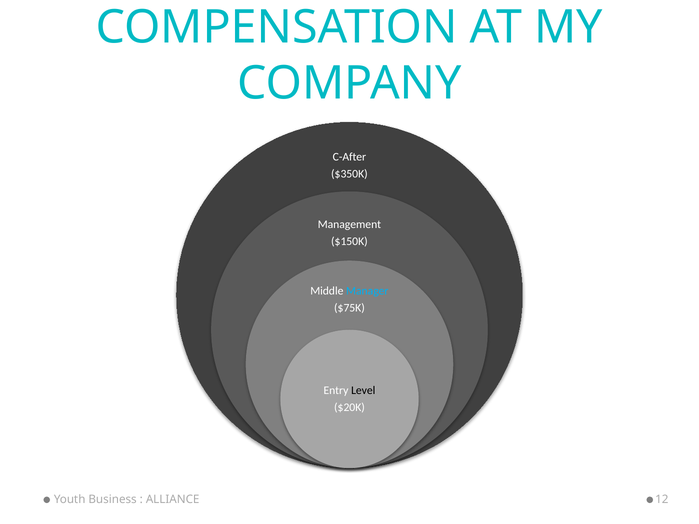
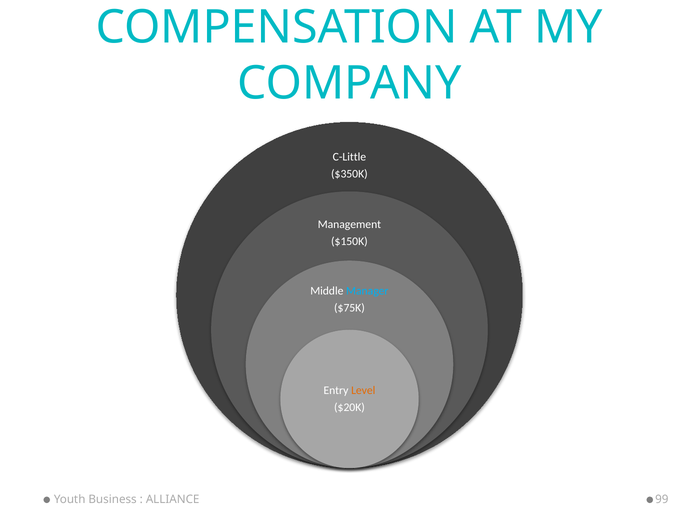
C-After: C-After -> C-Little
Level colour: black -> orange
12: 12 -> 99
